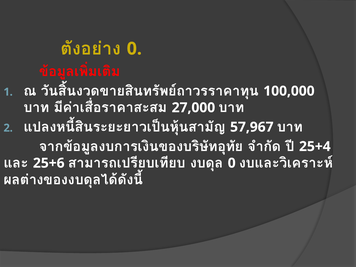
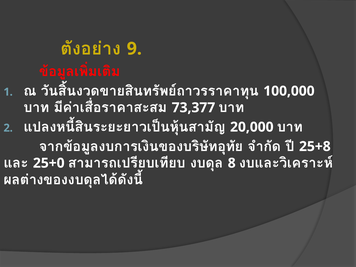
0 at (134, 49): 0 -> 9
27,000: 27,000 -> 73,377
57,967: 57,967 -> 20,000
25+4: 25+4 -> 25+8
25+6: 25+6 -> 25+0
0 at (232, 163): 0 -> 8
